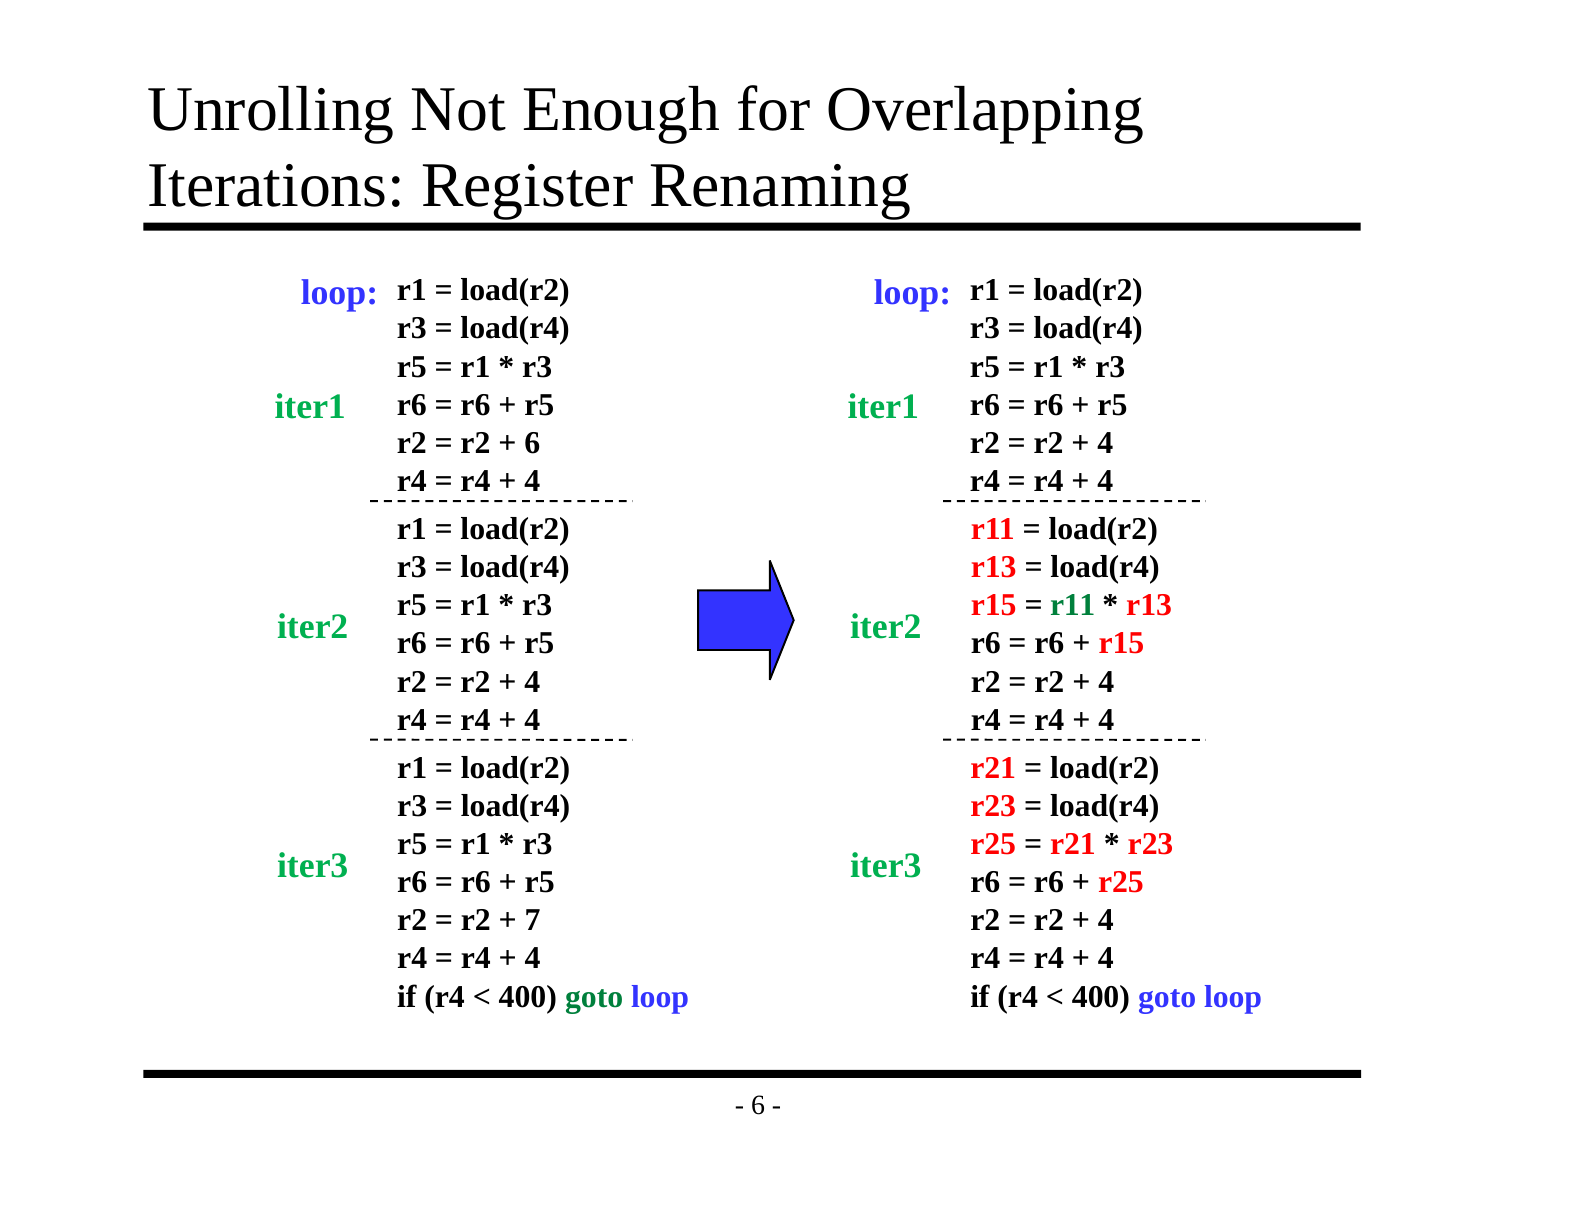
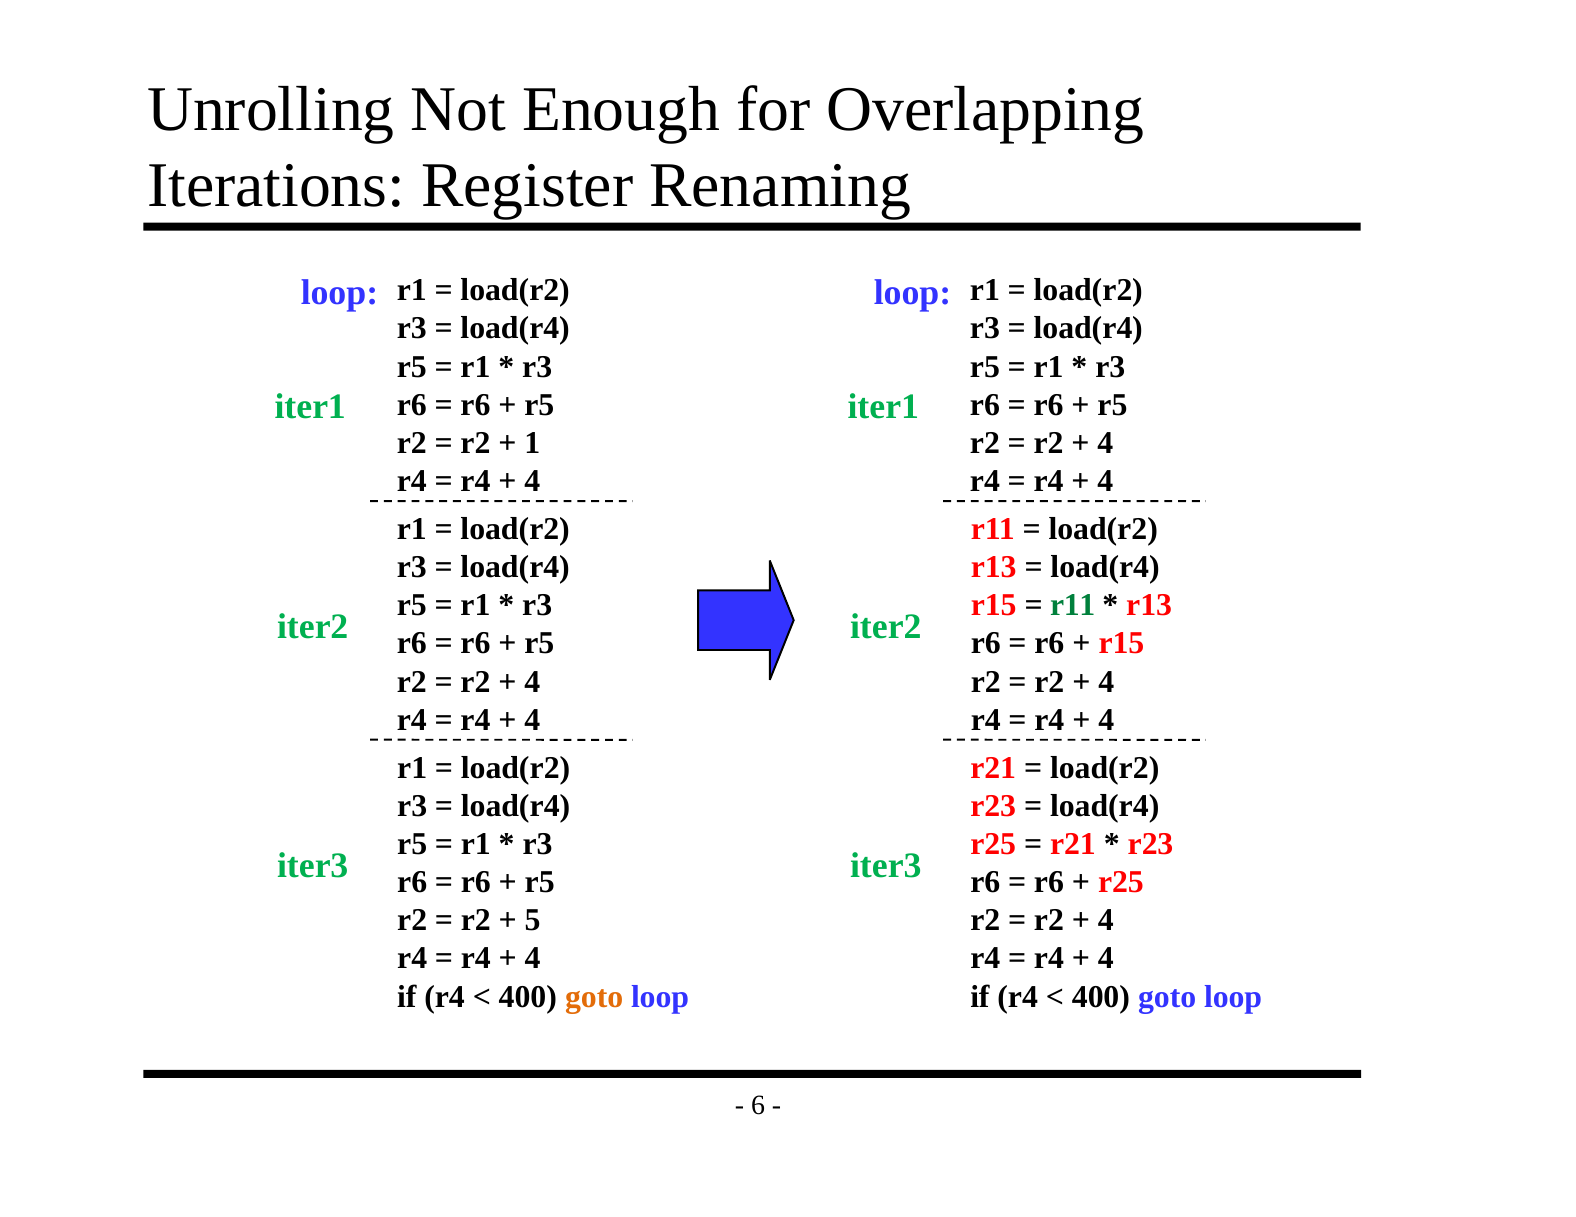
6 at (532, 443): 6 -> 1
7: 7 -> 5
goto at (594, 997) colour: green -> orange
